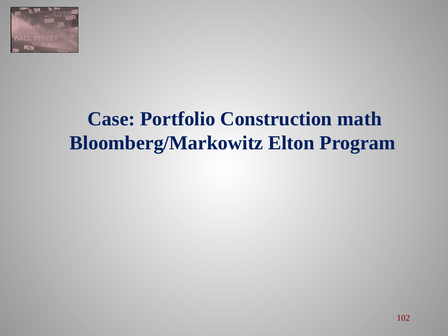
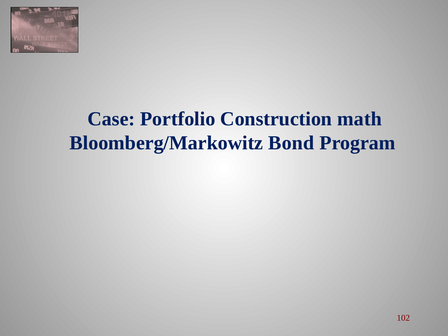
Elton: Elton -> Bond
